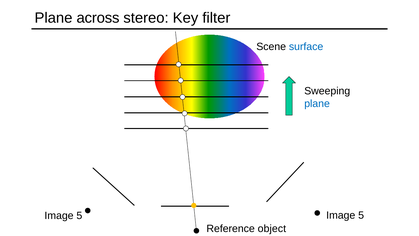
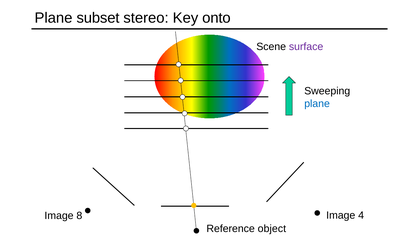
across: across -> subset
filter: filter -> onto
surface colour: blue -> purple
5 at (79, 215): 5 -> 8
5 at (361, 215): 5 -> 4
